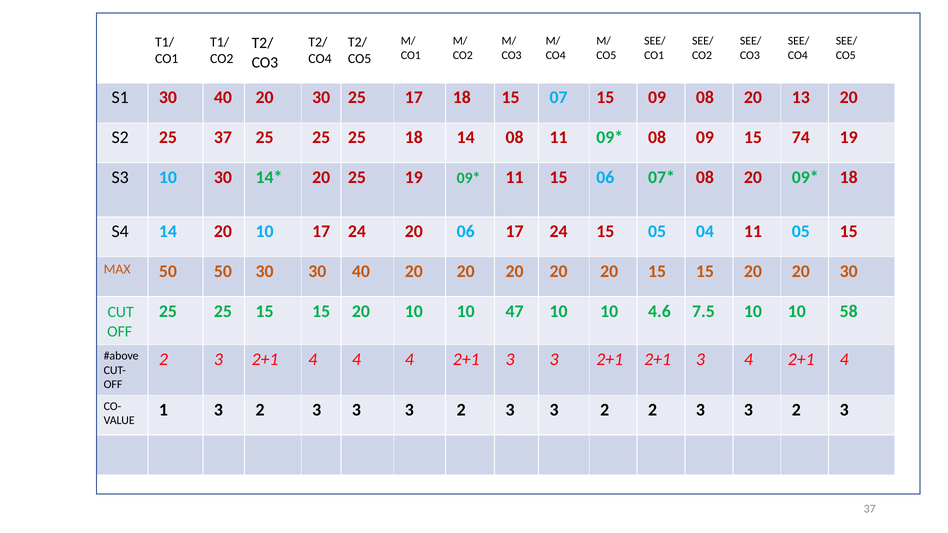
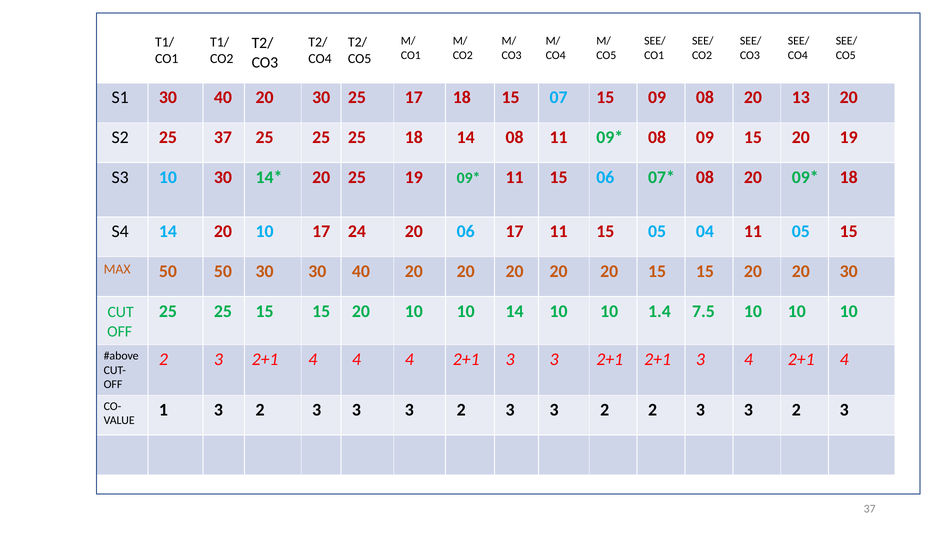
09 15 74: 74 -> 20
06 17 24: 24 -> 11
10 47: 47 -> 14
4.6: 4.6 -> 1.4
10 10 58: 58 -> 10
